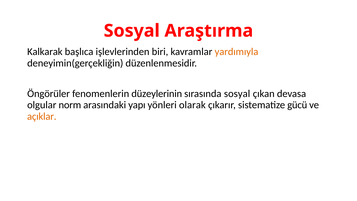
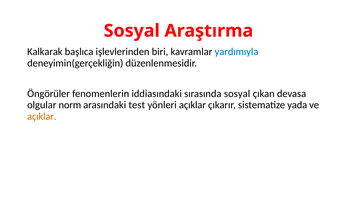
yardımıyla colour: orange -> blue
düzeylerinin: düzeylerinin -> iddiasındaki
yapı: yapı -> test
yönleri olarak: olarak -> açıklar
gücü: gücü -> yada
